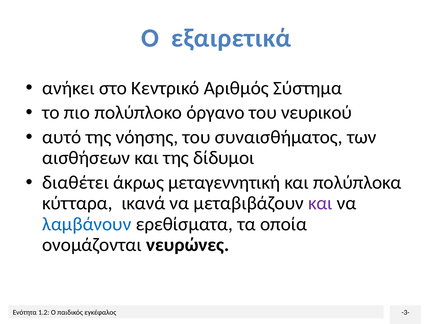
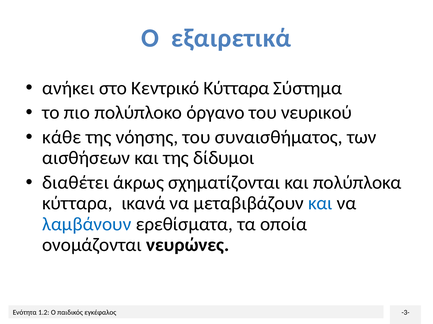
Κεντρικό Αριθμός: Αριθμός -> Κύτταρα
αυτό: αυτό -> κάθε
μεταγεννητική: μεταγεννητική -> σχηματίζονται
και at (320, 204) colour: purple -> blue
